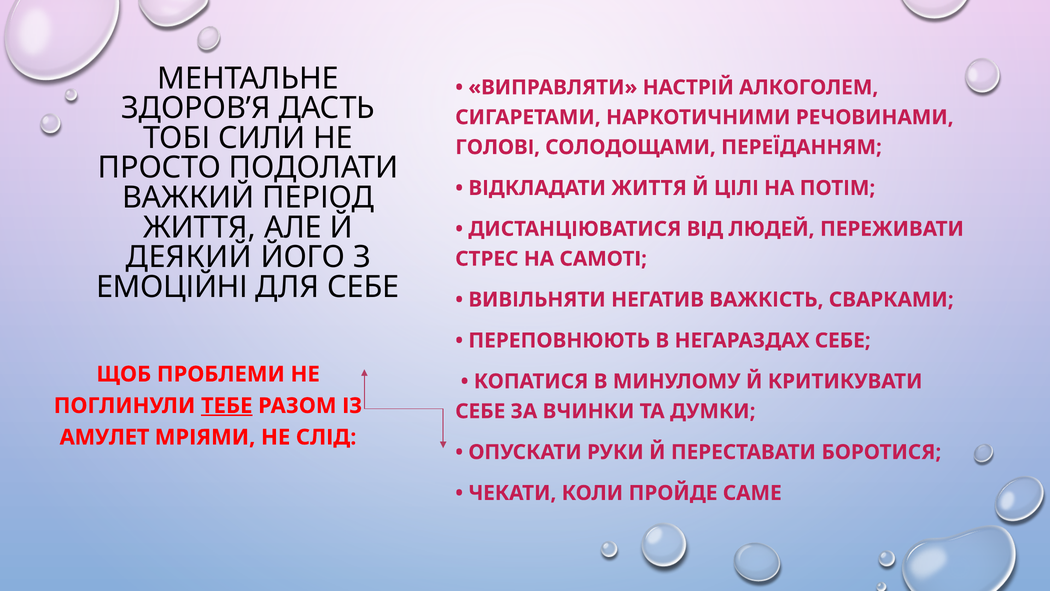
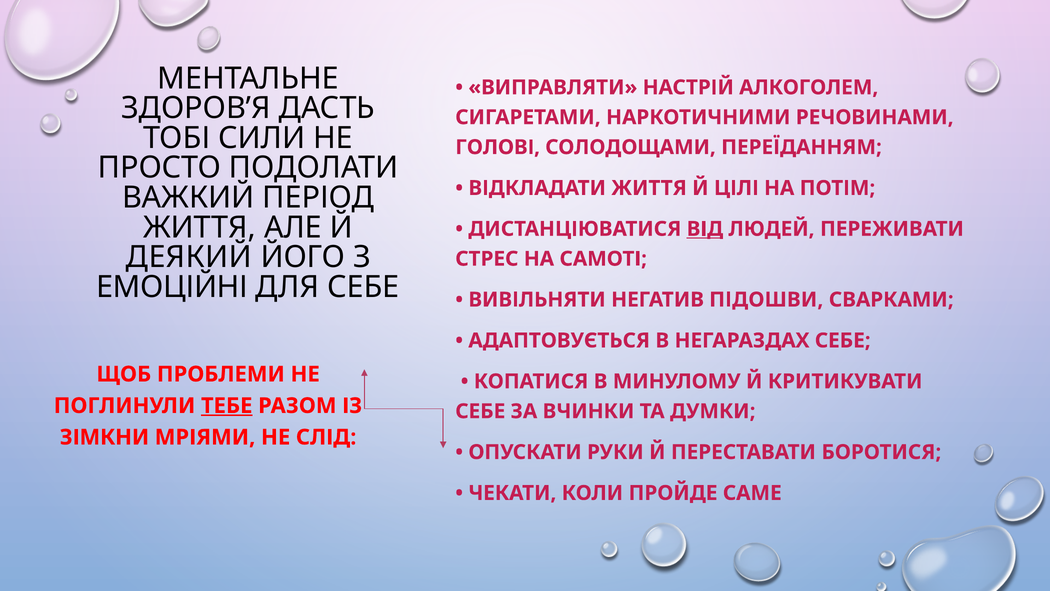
ВІД underline: none -> present
ВАЖКІСТЬ: ВАЖКІСТЬ -> ПІДОШВИ
ПЕРЕПОВНЮЮТЬ: ПЕРЕПОВНЮЮТЬ -> АДАПТОВУЄТЬСЯ
АМУЛЕТ: АМУЛЕТ -> ЗІМКНИ
